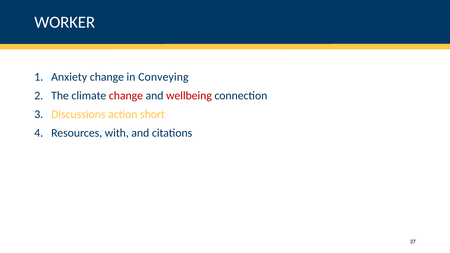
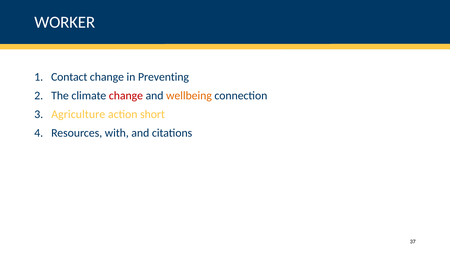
Anxiety: Anxiety -> Contact
Conveying: Conveying -> Preventing
wellbeing colour: red -> orange
Discussions: Discussions -> Agriculture
